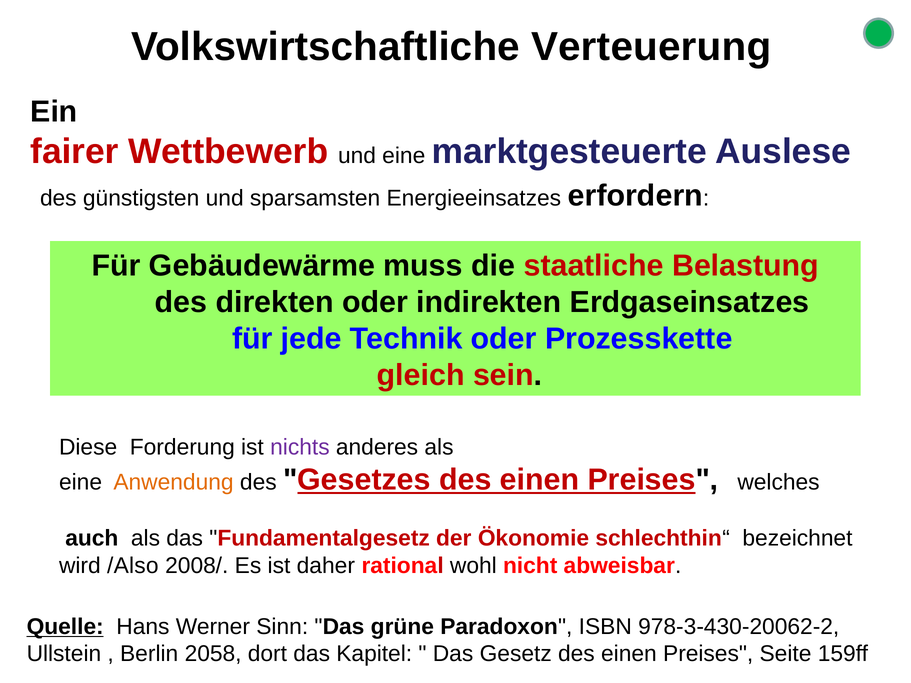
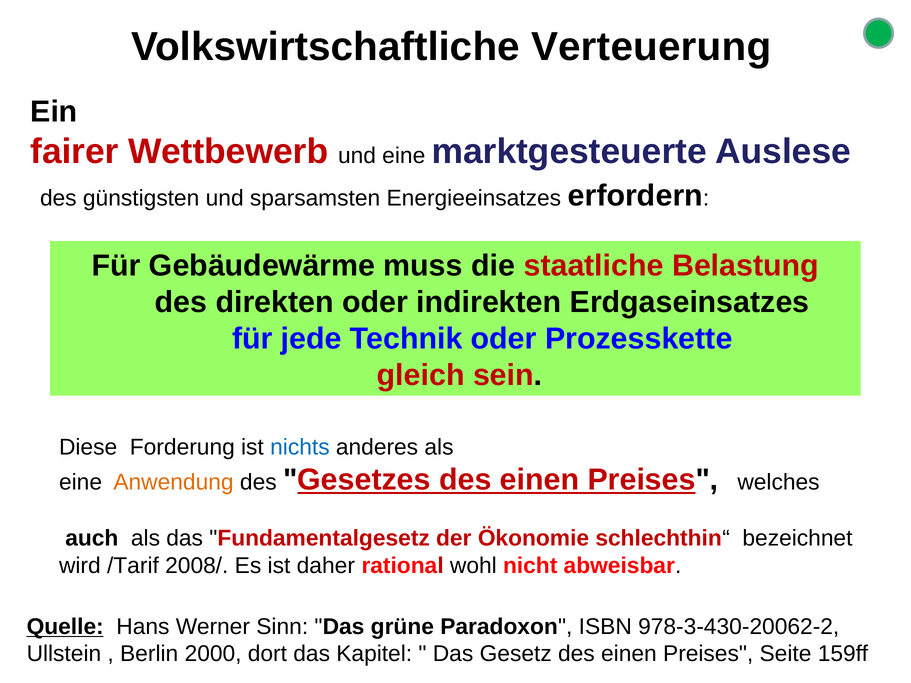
nichts colour: purple -> blue
/Also: /Also -> /Tarif
2058: 2058 -> 2000
